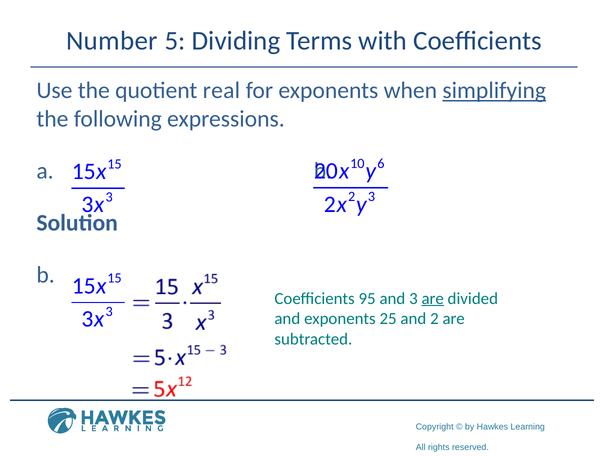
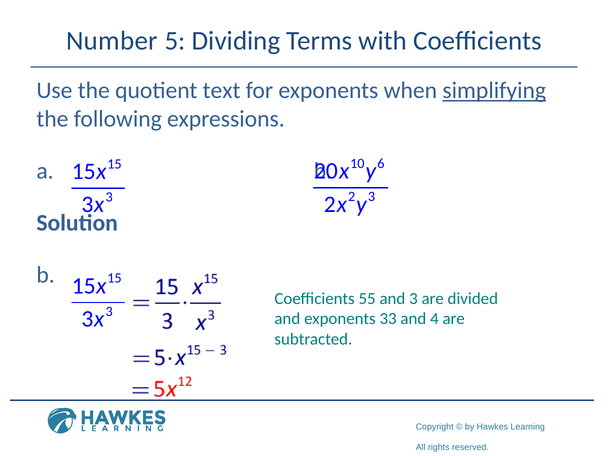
real: real -> text
95: 95 -> 55
are at (433, 298) underline: present -> none
25: 25 -> 33
and 2: 2 -> 4
